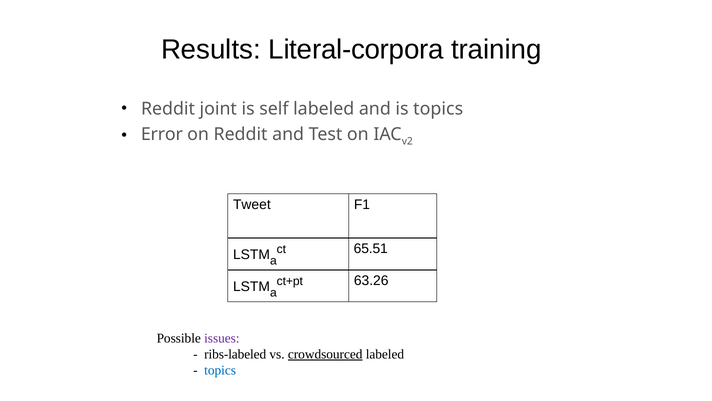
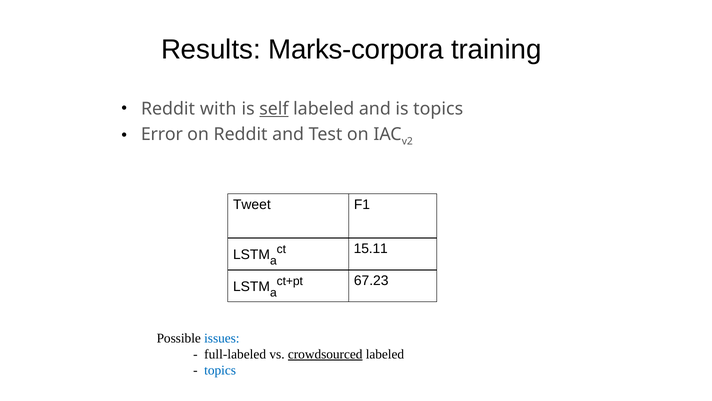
Literal-corpora: Literal-corpora -> Marks-corpora
joint: joint -> with
self underline: none -> present
65.51: 65.51 -> 15.11
63.26: 63.26 -> 67.23
issues colour: purple -> blue
ribs-labeled: ribs-labeled -> full-labeled
